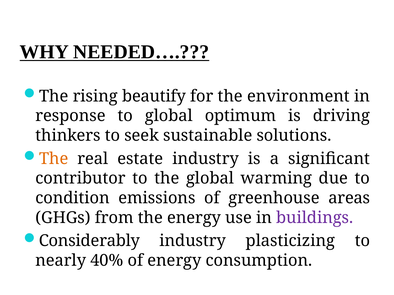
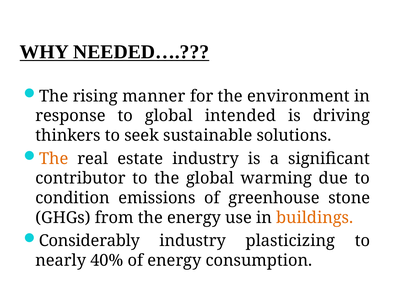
beautify: beautify -> manner
optimum: optimum -> intended
areas: areas -> stone
buildings colour: purple -> orange
